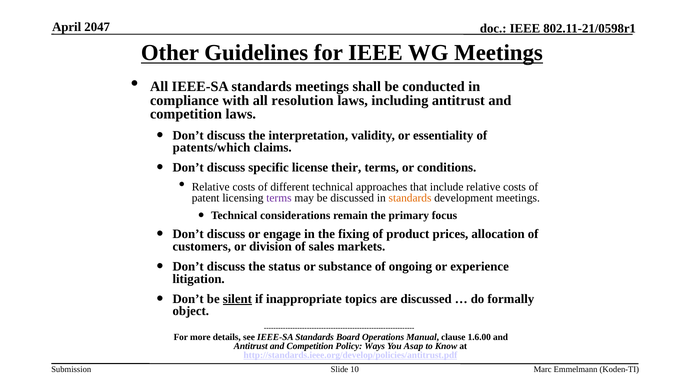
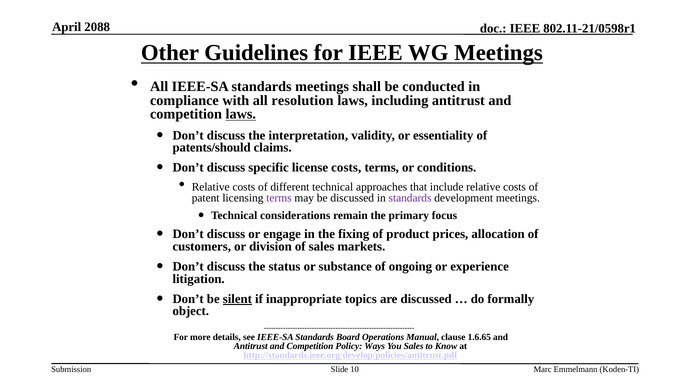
2047: 2047 -> 2088
laws at (241, 114) underline: none -> present
patents/which: patents/which -> patents/should
license their: their -> costs
standards at (410, 198) colour: orange -> purple
1.6.00: 1.6.00 -> 1.6.65
You Asap: Asap -> Sales
